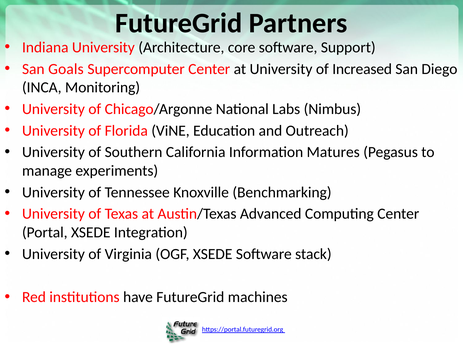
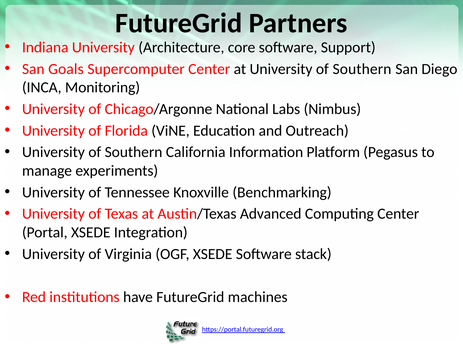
at University of Increased: Increased -> Southern
Matures: Matures -> Platform
